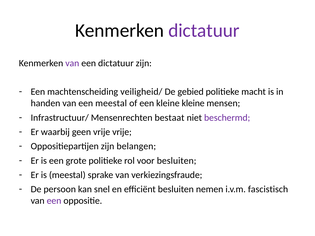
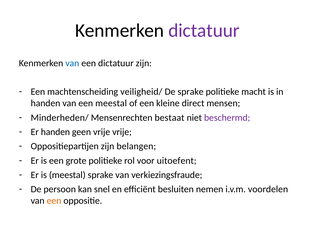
van at (72, 63) colour: purple -> blue
De gebied: gebied -> sprake
kleine kleine: kleine -> direct
Infrastructuur/: Infrastructuur/ -> Minderheden/
Er waarbij: waarbij -> handen
voor besluiten: besluiten -> uitoefent
fascistisch: fascistisch -> voordelen
een at (54, 201) colour: purple -> orange
